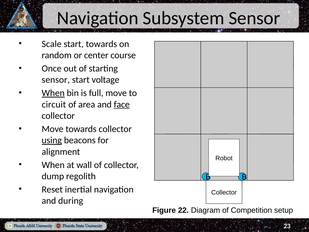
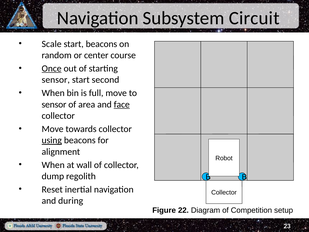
Subsystem Sensor: Sensor -> Circuit
start towards: towards -> beacons
Once underline: none -> present
voltage: voltage -> second
When at (53, 93) underline: present -> none
circuit at (54, 104): circuit -> sensor
